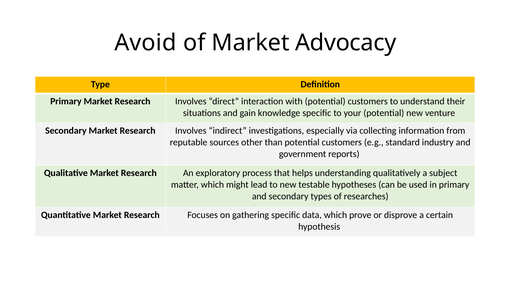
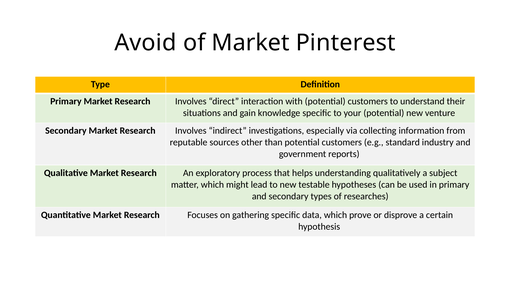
Advocacy: Advocacy -> Pinterest
